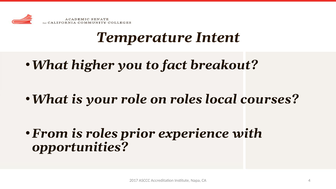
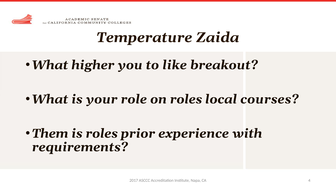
Intent: Intent -> Zaida
fact: fact -> like
From: From -> Them
opportunities: opportunities -> requirements
